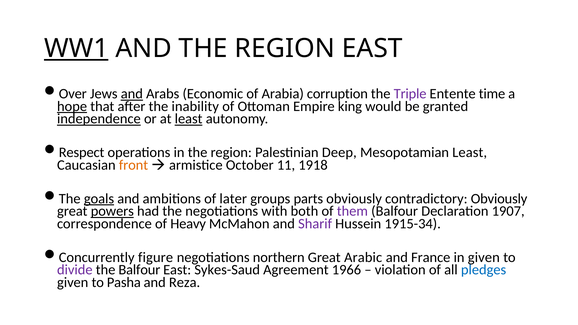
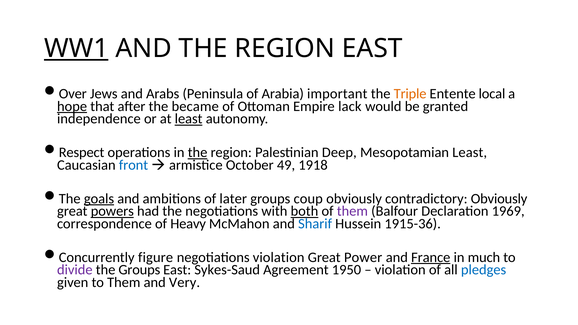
and at (132, 94) underline: present -> none
Economic: Economic -> Peninsula
corruption: corruption -> important
Triple colour: purple -> orange
time: time -> local
inability: inability -> became
king: king -> lack
independence underline: present -> none
the at (198, 153) underline: none -> present
front colour: orange -> blue
11: 11 -> 49
parts: parts -> coup
both underline: none -> present
1907: 1907 -> 1969
Sharif colour: purple -> blue
1915-34: 1915-34 -> 1915-36
negotiations northern: northern -> violation
Arabic: Arabic -> Power
France underline: none -> present
in given: given -> much
the Balfour: Balfour -> Groups
1966: 1966 -> 1950
to Pasha: Pasha -> Them
Reza: Reza -> Very
